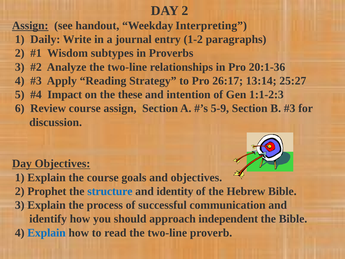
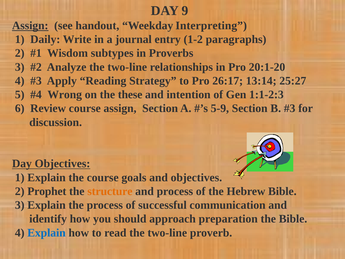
DAY 2: 2 -> 9
20:1-36: 20:1-36 -> 20:1-20
Impact: Impact -> Wrong
structure colour: blue -> orange
and identity: identity -> process
independent: independent -> preparation
